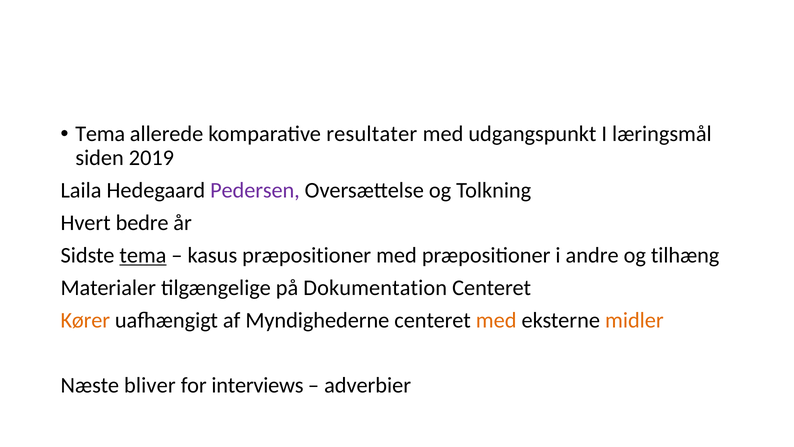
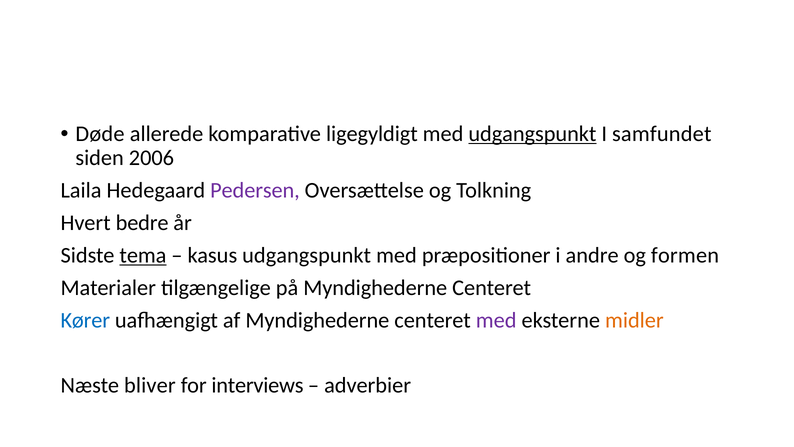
Tema at (100, 134): Tema -> Døde
resultater: resultater -> ligegyldigt
udgangspunkt at (532, 134) underline: none -> present
læringsmål: læringsmål -> samfundet
2019: 2019 -> 2006
kasus præpositioner: præpositioner -> udgangspunkt
tilhæng: tilhæng -> formen
på Dokumentation: Dokumentation -> Myndighederne
Kører colour: orange -> blue
med at (496, 320) colour: orange -> purple
